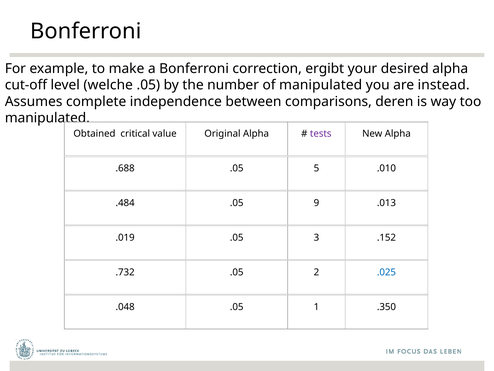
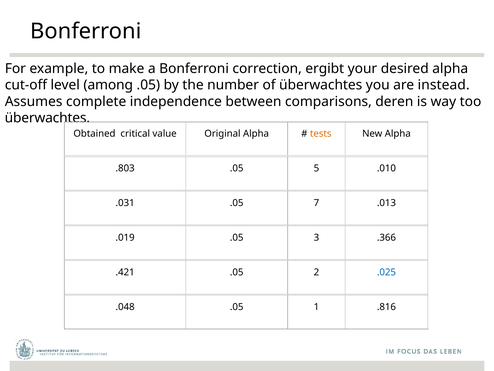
welche: welche -> among
of manipulated: manipulated -> überwachtes
manipulated at (47, 118): manipulated -> überwachtes
tests colour: purple -> orange
.688: .688 -> .803
.484: .484 -> .031
9: 9 -> 7
.152: .152 -> .366
.732: .732 -> .421
.350: .350 -> .816
